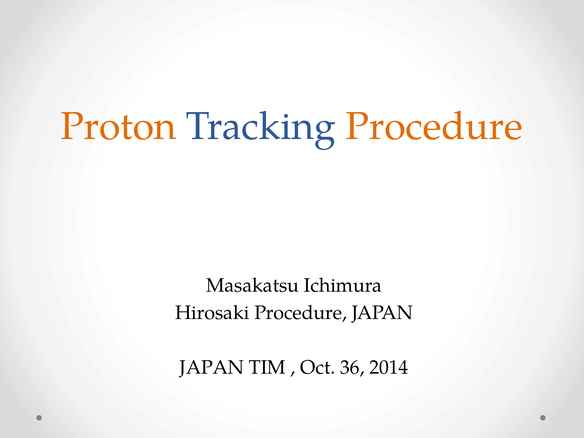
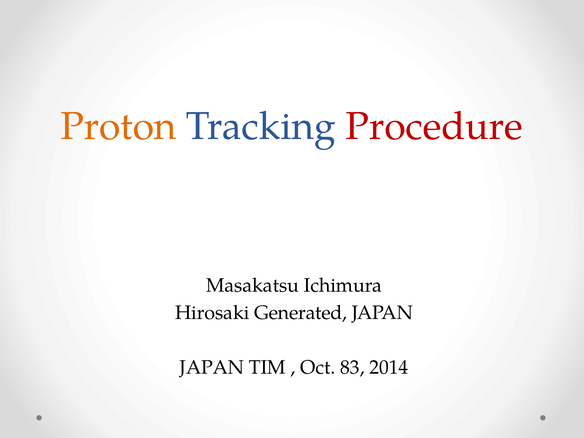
Procedure at (434, 126) colour: orange -> red
Hirosaki Procedure: Procedure -> Generated
36: 36 -> 83
